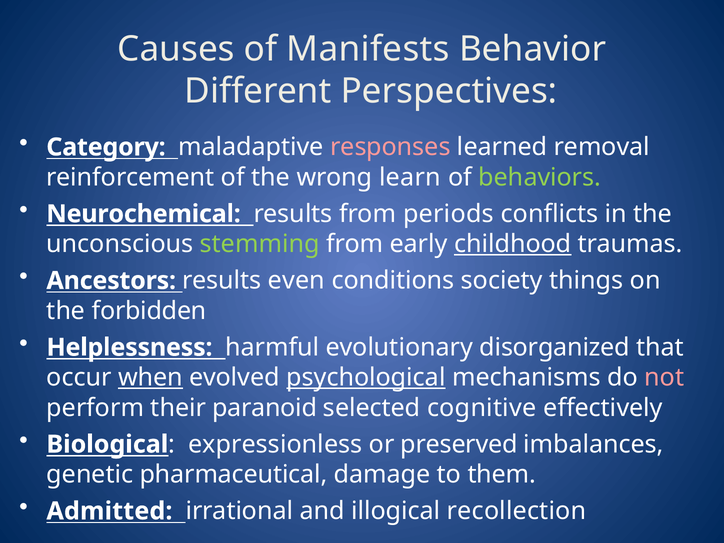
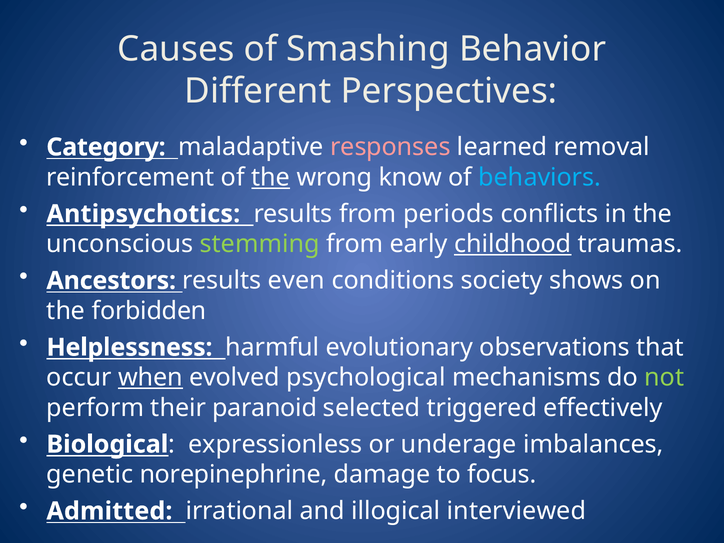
Manifests: Manifests -> Smashing
the at (271, 177) underline: none -> present
learn: learn -> know
behaviors colour: light green -> light blue
Neurochemical: Neurochemical -> Antipsychotics
things: things -> shows
disorganized: disorganized -> observations
psychological underline: present -> none
not colour: pink -> light green
cognitive: cognitive -> triggered
preserved: preserved -> underage
pharmaceutical: pharmaceutical -> norepinephrine
them: them -> focus
recollection: recollection -> interviewed
